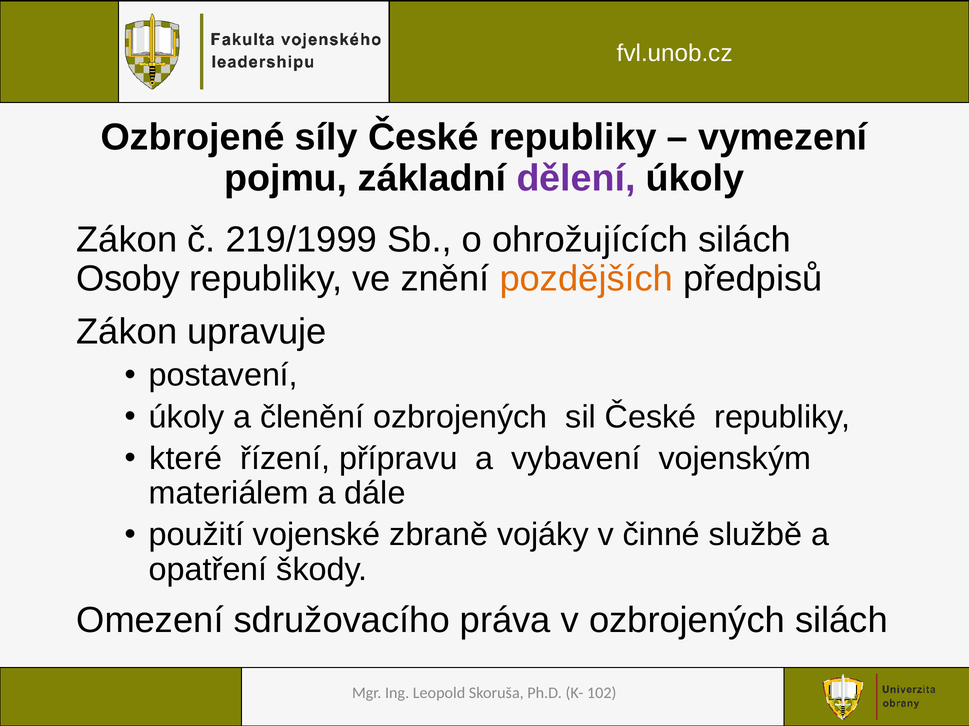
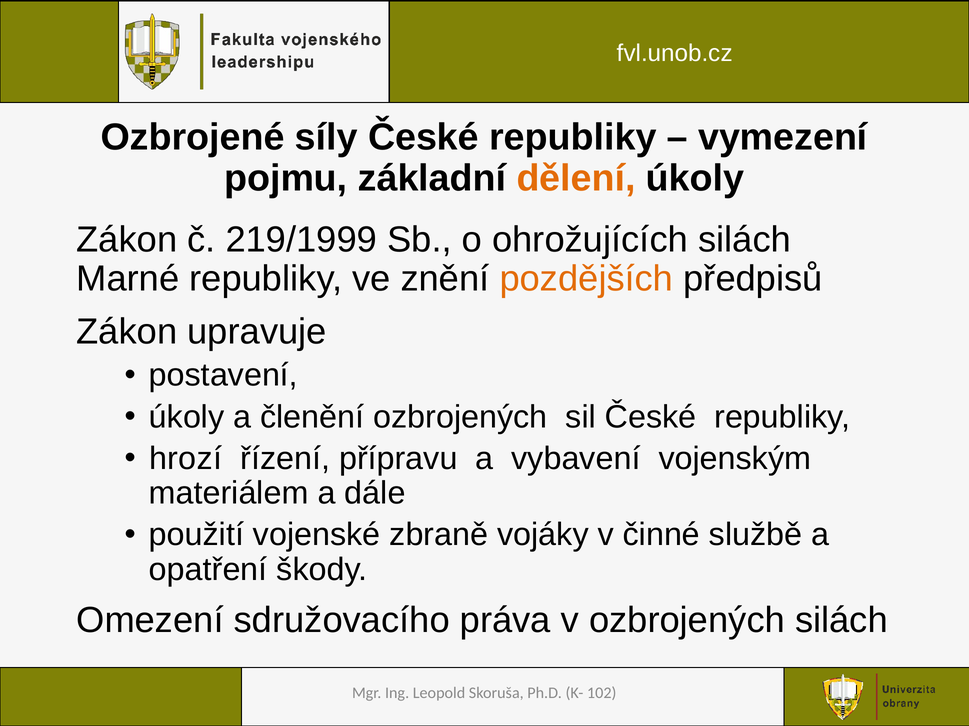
dělení colour: purple -> orange
Osoby: Osoby -> Marné
které: které -> hrozí
